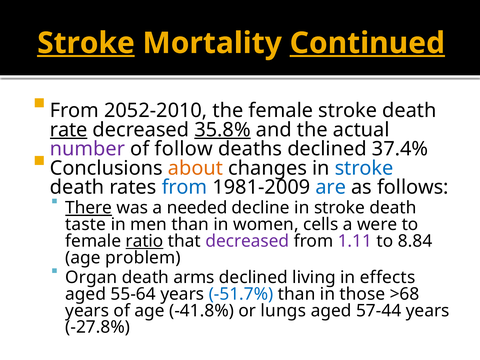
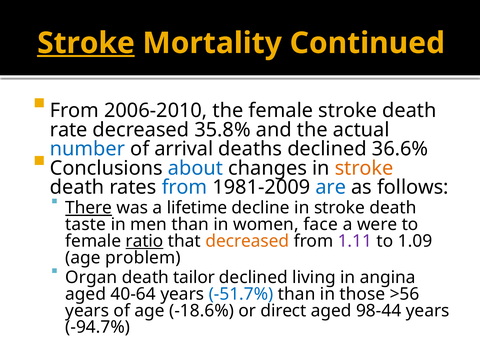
Continued underline: present -> none
2052-2010: 2052-2010 -> 2006-2010
rate underline: present -> none
35.8% underline: present -> none
number colour: purple -> blue
follow: follow -> arrival
37.4%: 37.4% -> 36.6%
about colour: orange -> blue
stroke at (364, 168) colour: blue -> orange
needed: needed -> lifetime
cells: cells -> face
decreased at (247, 241) colour: purple -> orange
8.84: 8.84 -> 1.09
arms: arms -> tailor
effects: effects -> angina
55-64: 55-64 -> 40-64
>68: >68 -> >56
-41.8%: -41.8% -> -18.6%
lungs: lungs -> direct
57-44: 57-44 -> 98-44
-27.8%: -27.8% -> -94.7%
